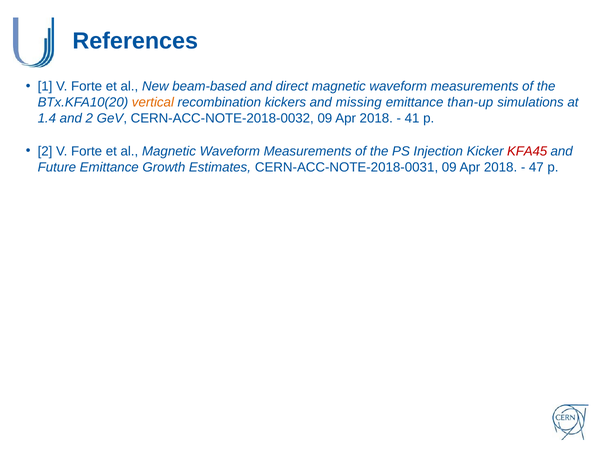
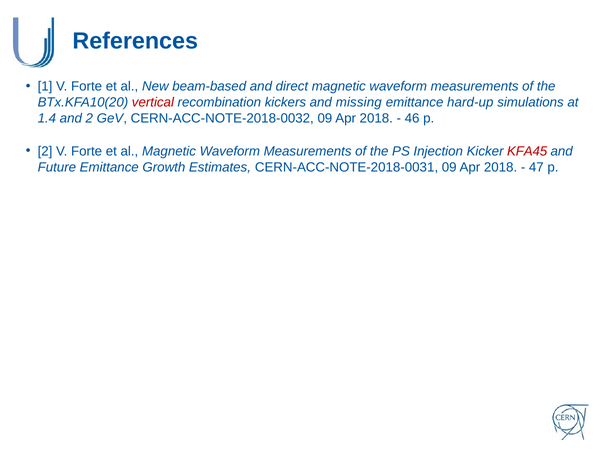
vertical colour: orange -> red
than-up: than-up -> hard-up
41: 41 -> 46
